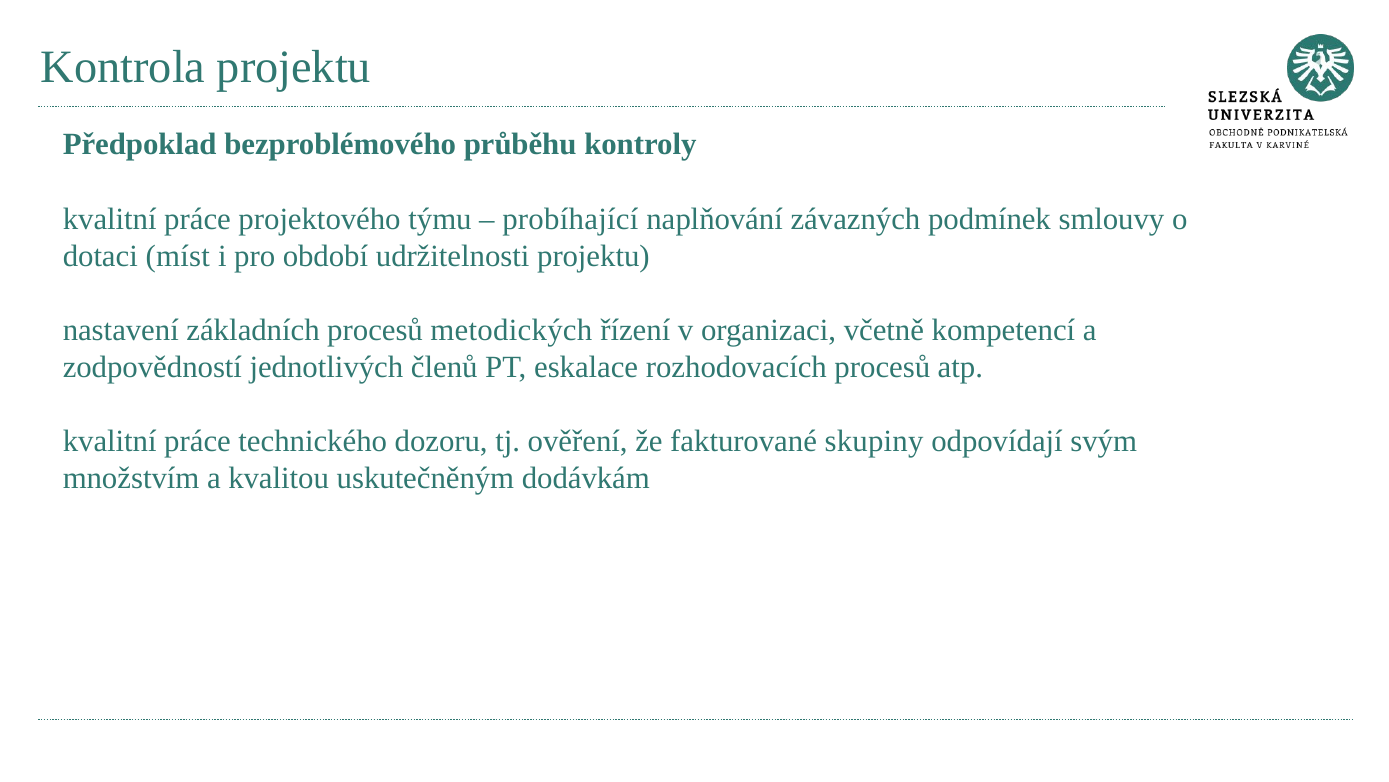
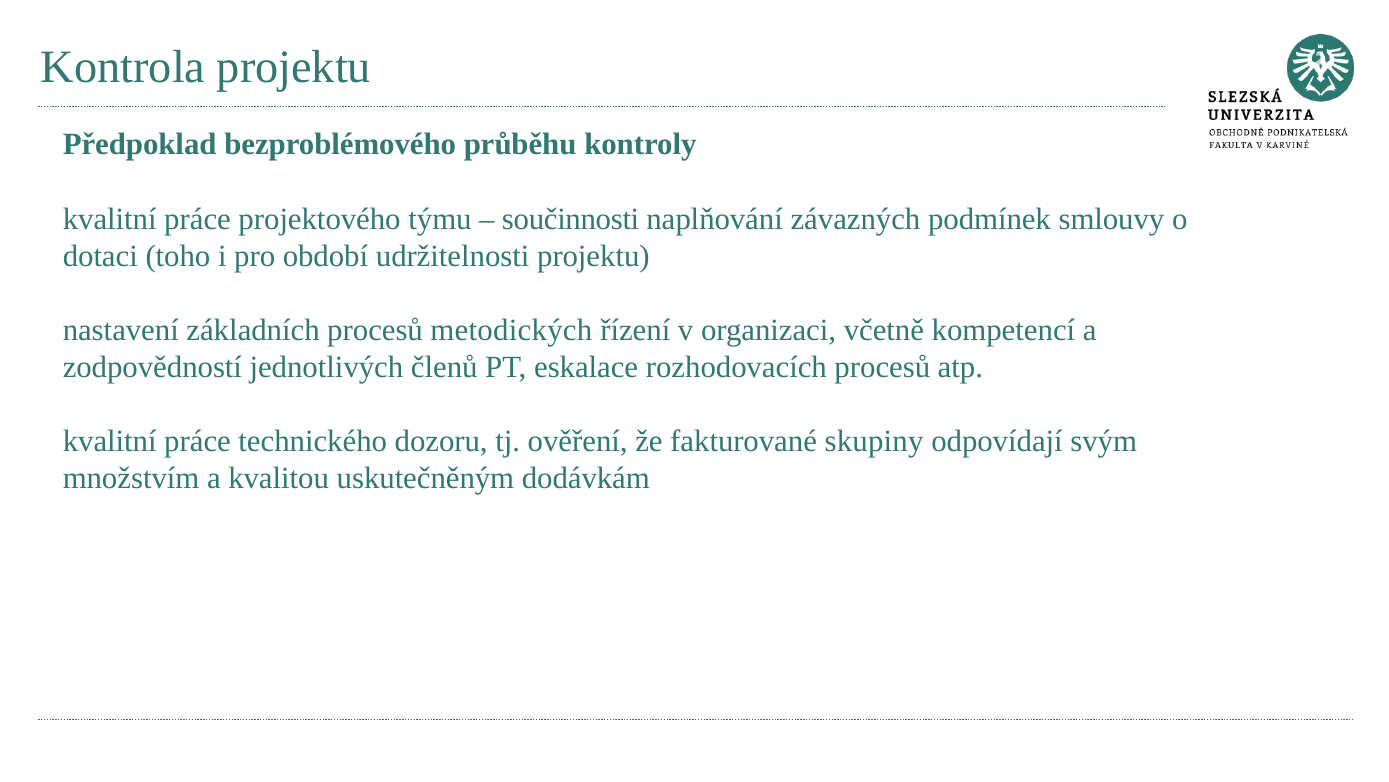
probíhající: probíhající -> součinnosti
míst: míst -> toho
